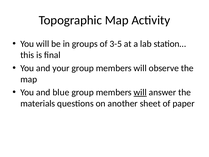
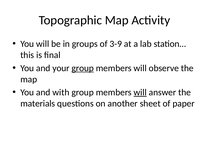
3-5: 3-5 -> 3-9
group at (83, 68) underline: none -> present
blue: blue -> with
